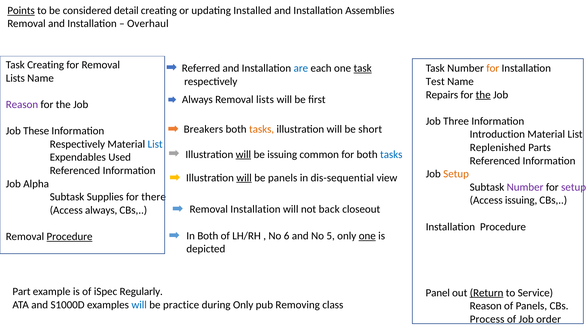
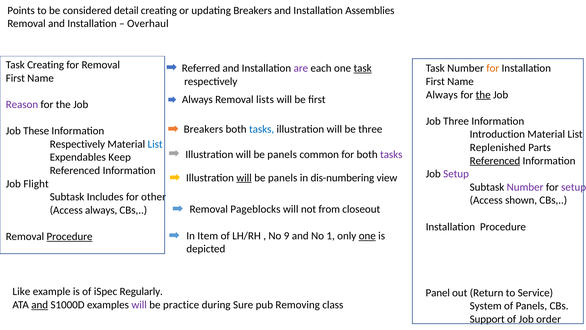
Points underline: present -> none
updating Installed: Installed -> Breakers
are colour: blue -> purple
Lists at (15, 78): Lists -> First
Test at (435, 81): Test -> First
Repairs at (442, 95): Repairs -> Always
tasks at (262, 129) colour: orange -> blue
be short: short -> three
will at (243, 154) underline: present -> none
issuing at (282, 154): issuing -> panels
tasks at (391, 154) colour: blue -> purple
Used: Used -> Keep
Referenced at (495, 161) underline: none -> present
Setup at (456, 174) colour: orange -> purple
dis-sequential: dis-sequential -> dis-numbering
Alpha: Alpha -> Flight
Supplies: Supplies -> Includes
there: there -> other
Access issuing: issuing -> shown
Removal Installation: Installation -> Pageblocks
back: back -> from
In Both: Both -> Item
6: 6 -> 9
5: 5 -> 1
Part: Part -> Like
Return underline: present -> none
and at (40, 305) underline: none -> present
will at (139, 305) colour: blue -> purple
during Only: Only -> Sure
Reason at (486, 306): Reason -> System
Process: Process -> Support
